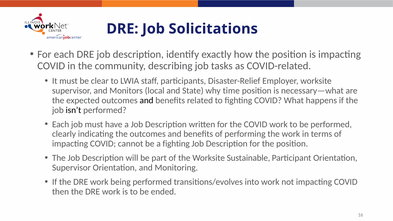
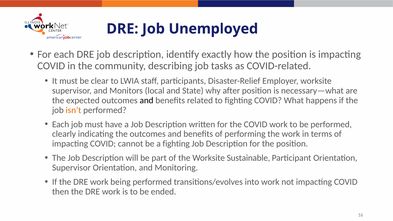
Solicitations: Solicitations -> Unemployed
time: time -> after
isn’t colour: black -> orange
